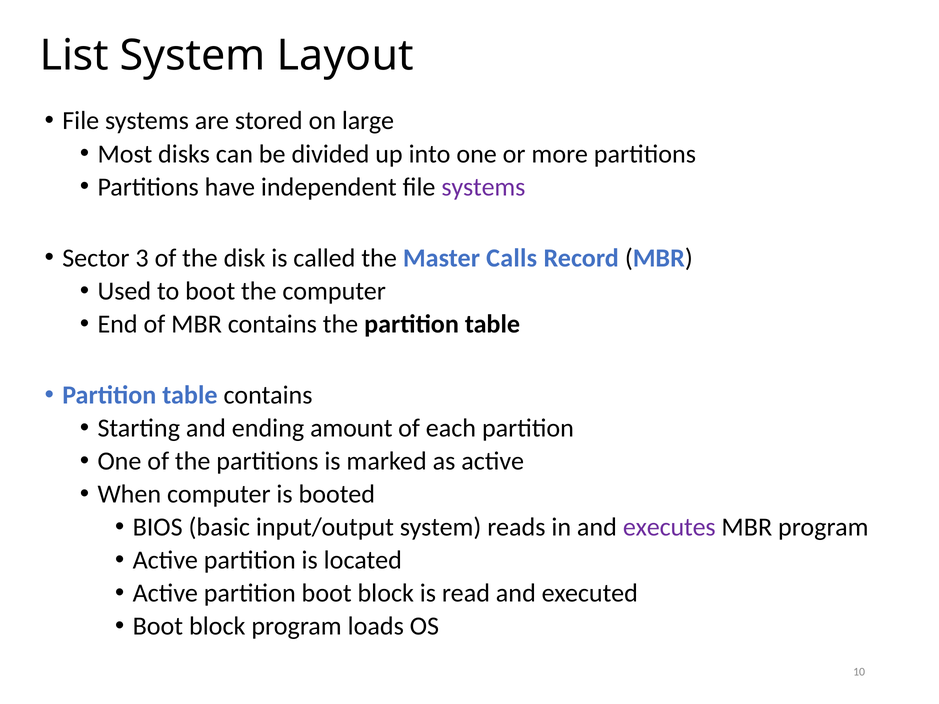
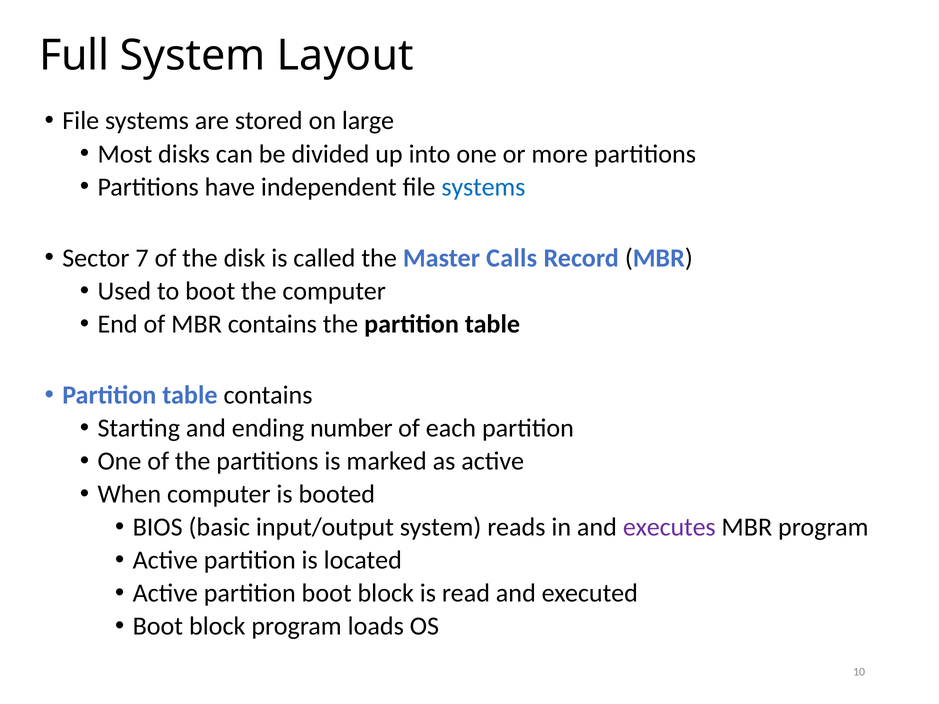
List: List -> Full
systems at (483, 187) colour: purple -> blue
3: 3 -> 7
amount: amount -> number
